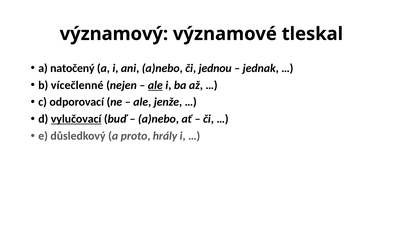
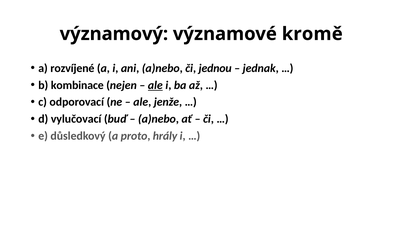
tleskal: tleskal -> kromě
natočený: natočený -> rozvíjené
vícečlenné: vícečlenné -> kombinace
vylučovací underline: present -> none
